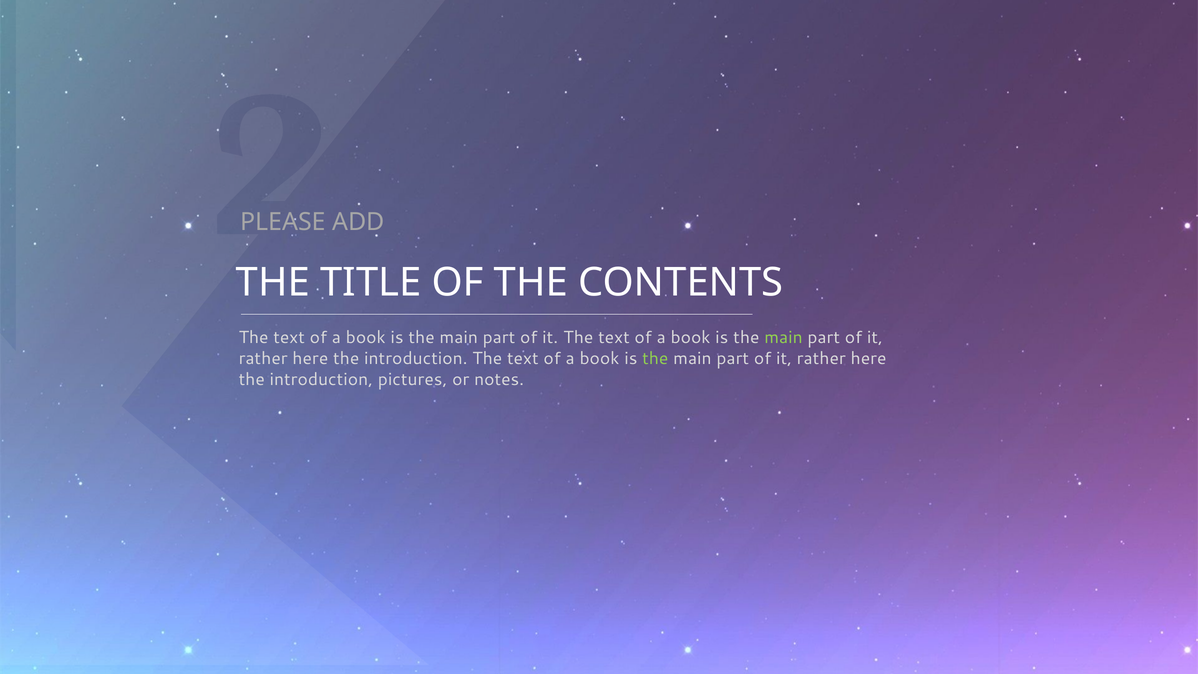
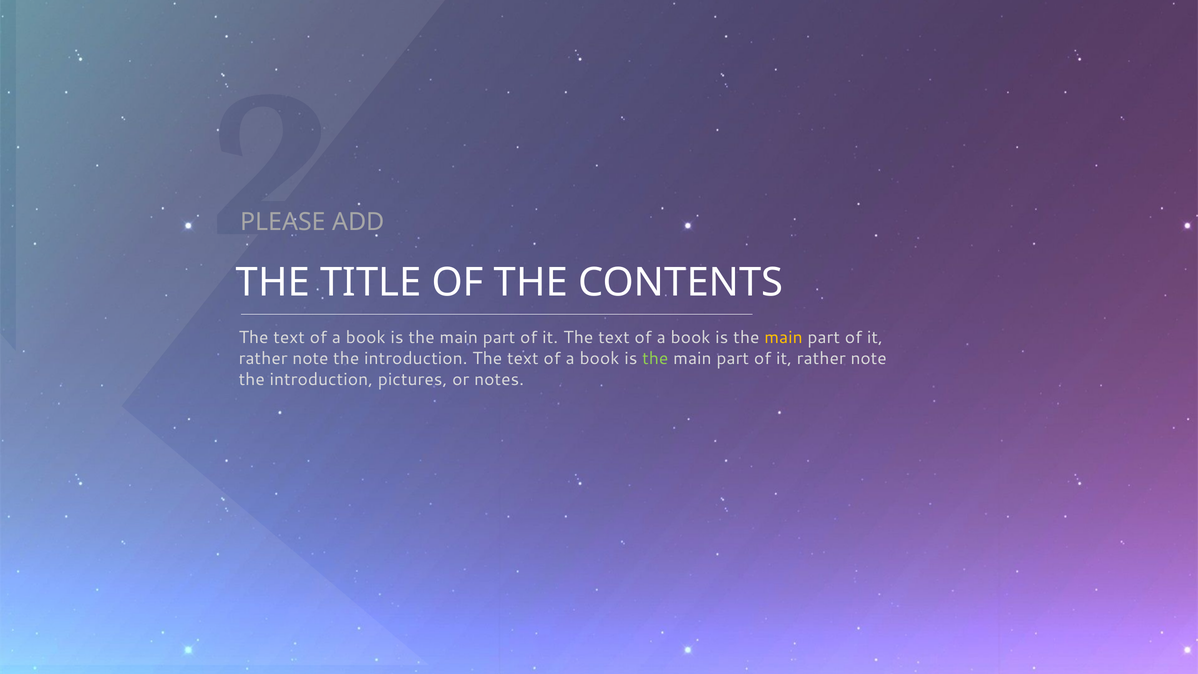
main at (783, 338) colour: light green -> yellow
here at (310, 359): here -> note
here at (869, 359): here -> note
